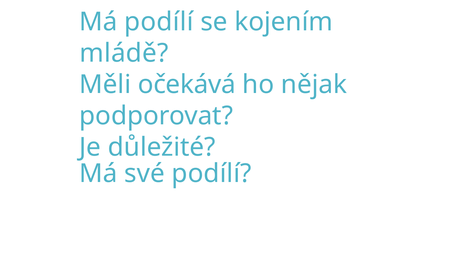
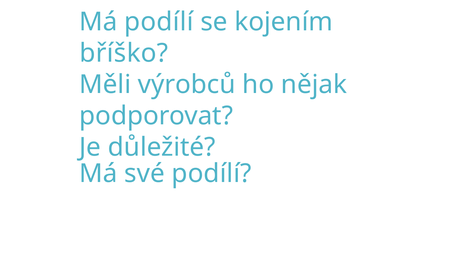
mládě: mládě -> bříško
očekává: očekává -> výrobců
